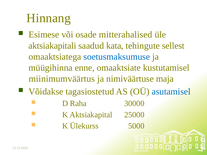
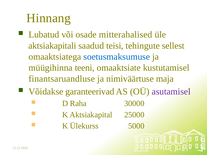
Esimese: Esimese -> Lubatud
kata: kata -> teisi
enne: enne -> teeni
miinimumväärtus: miinimumväärtus -> finantsaruandluse
tagasiostetud: tagasiostetud -> garanteerivad
asutamisel colour: blue -> purple
